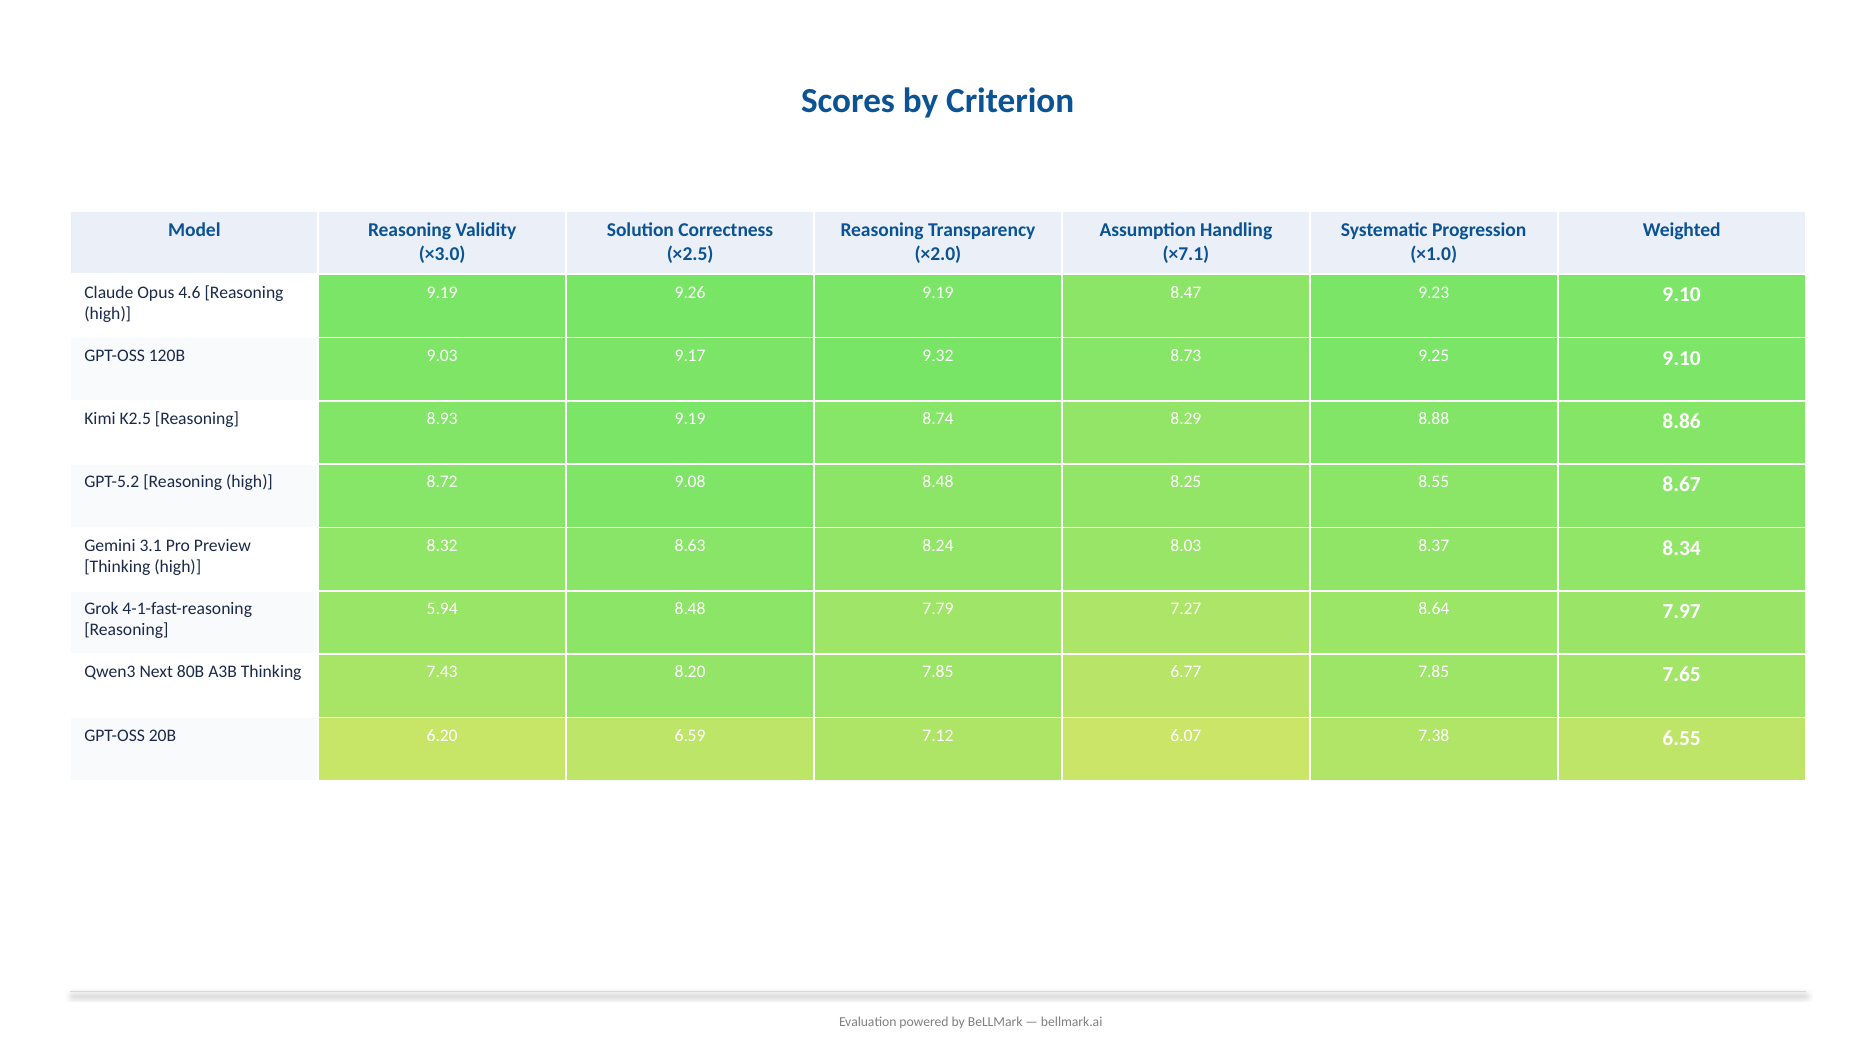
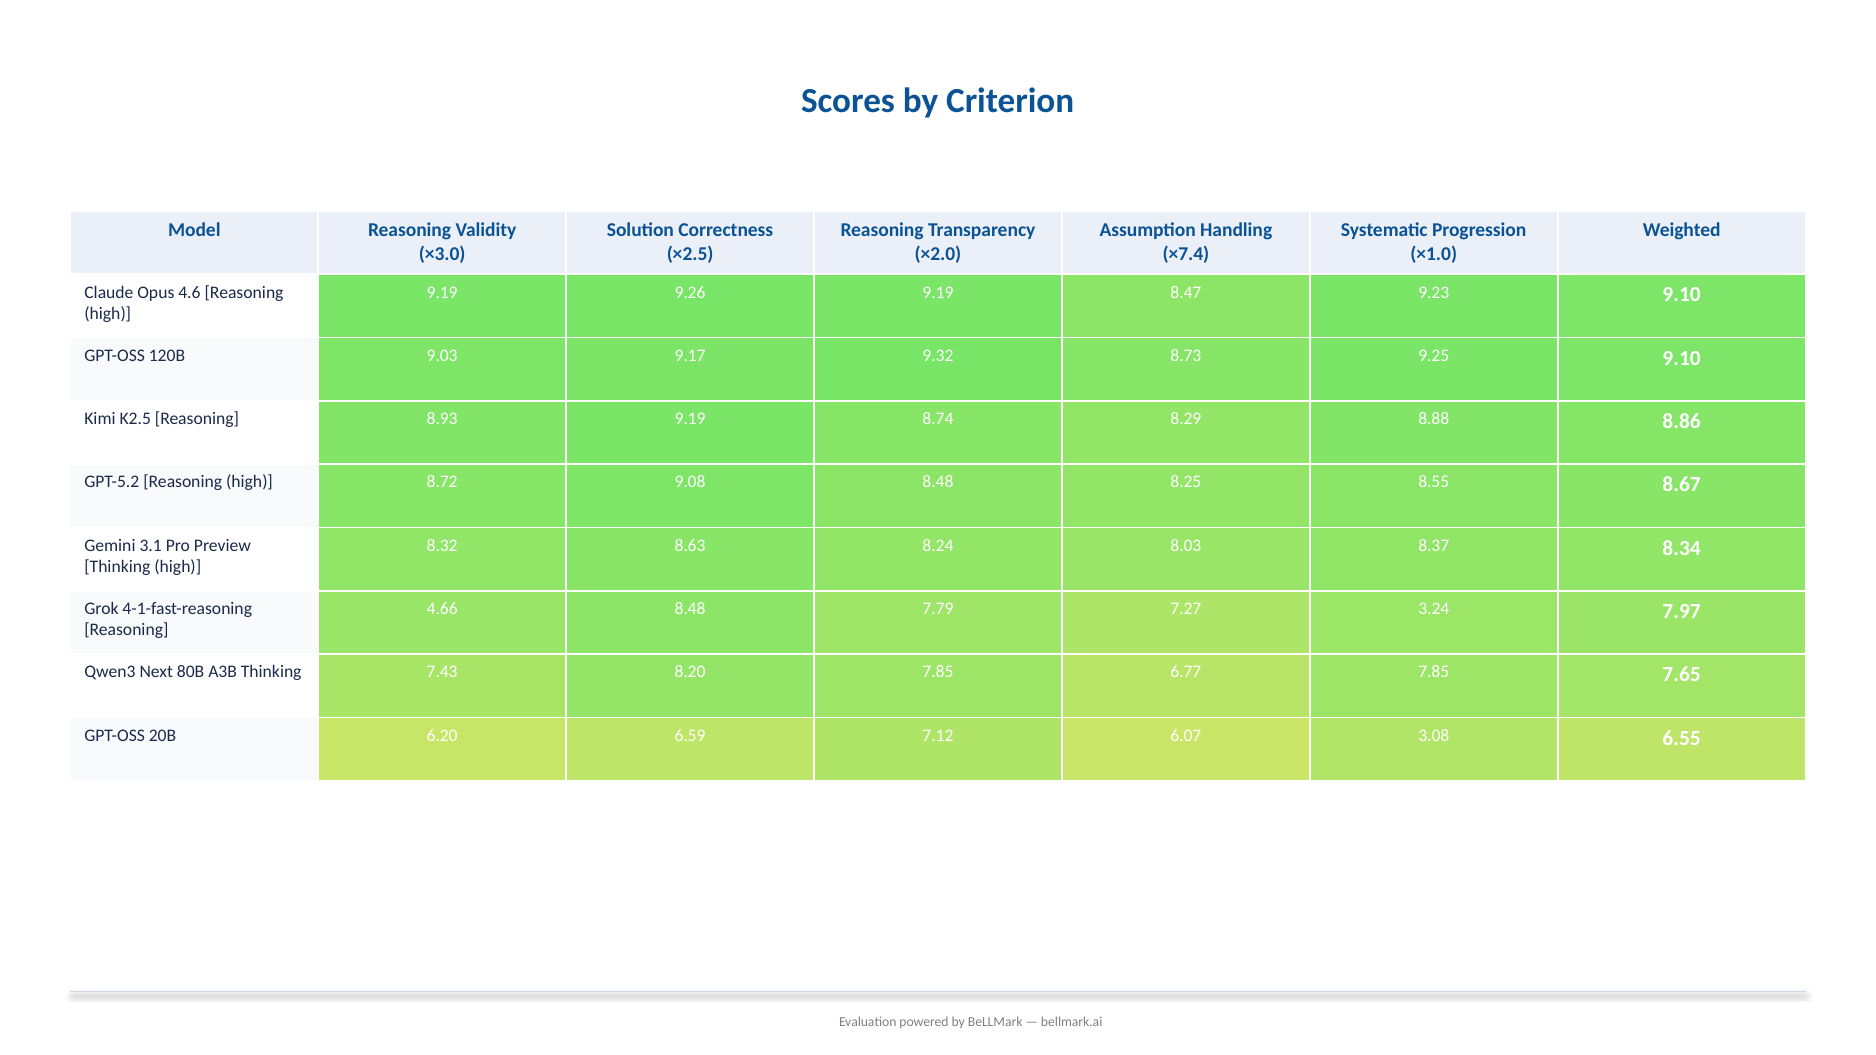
×7.1: ×7.1 -> ×7.4
5.94: 5.94 -> 4.66
8.64: 8.64 -> 3.24
7.38: 7.38 -> 3.08
